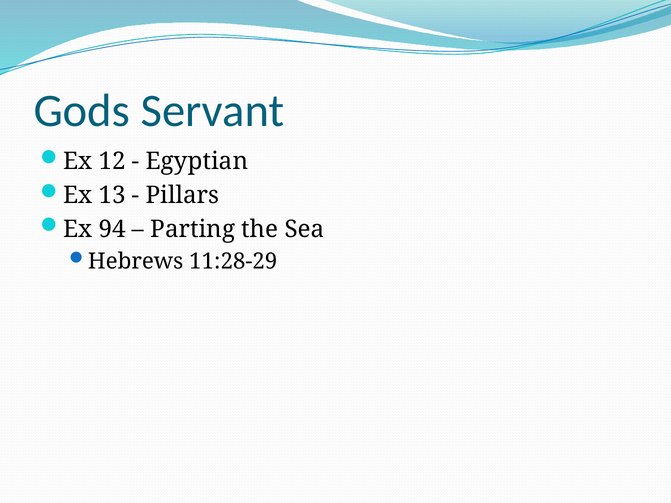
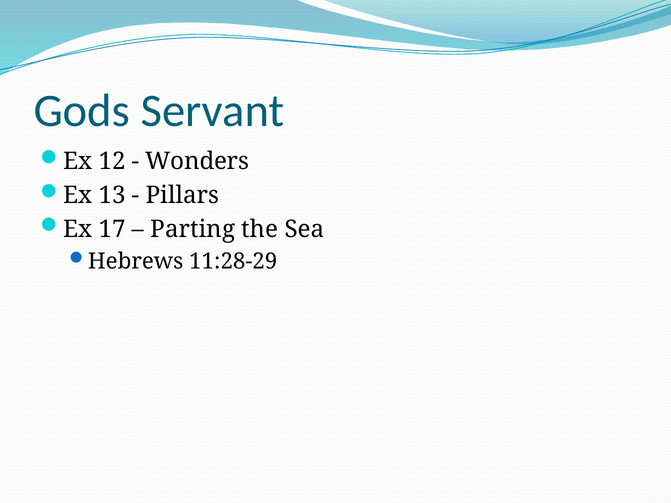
Egyptian: Egyptian -> Wonders
94: 94 -> 17
